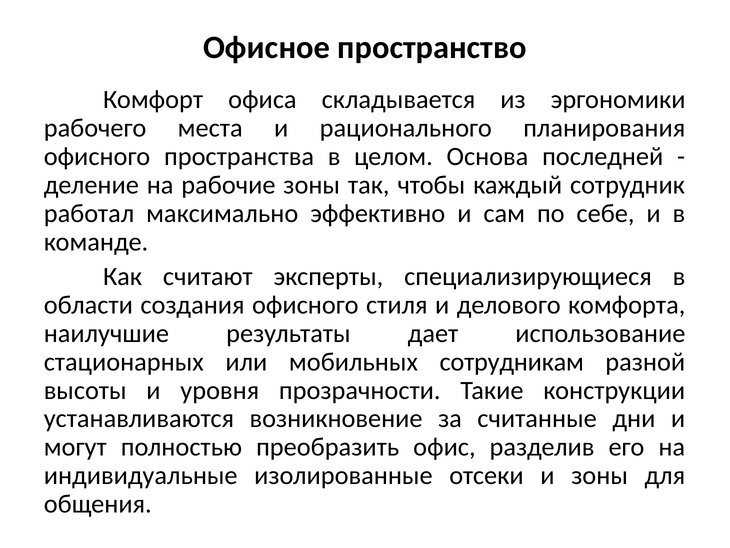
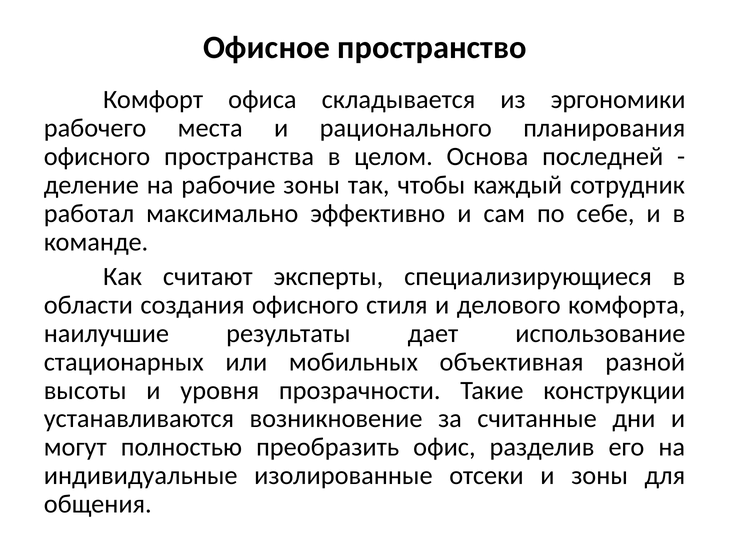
сотрудникам: сотрудникам -> объективная
